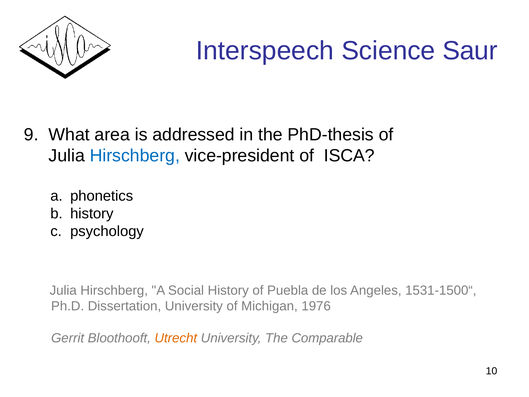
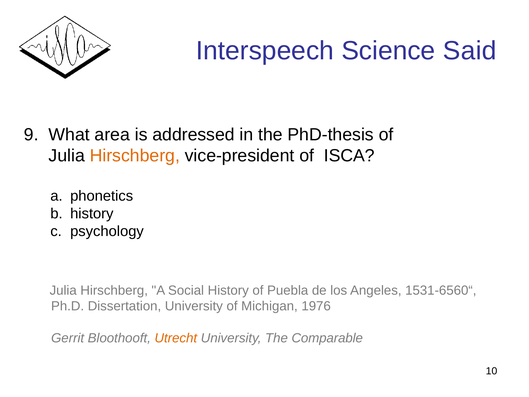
Saur: Saur -> Said
Hirschberg at (135, 156) colour: blue -> orange
1531-1500“: 1531-1500“ -> 1531-6560“
